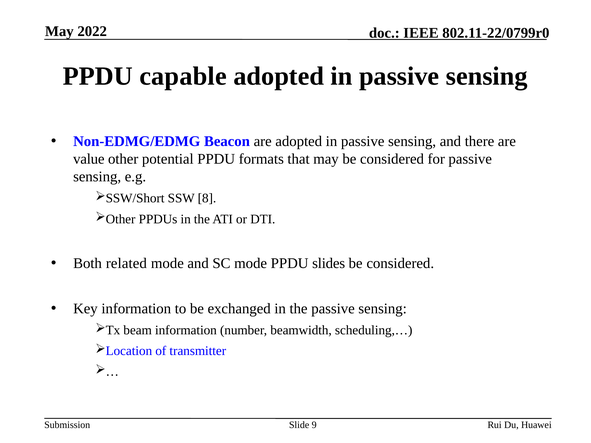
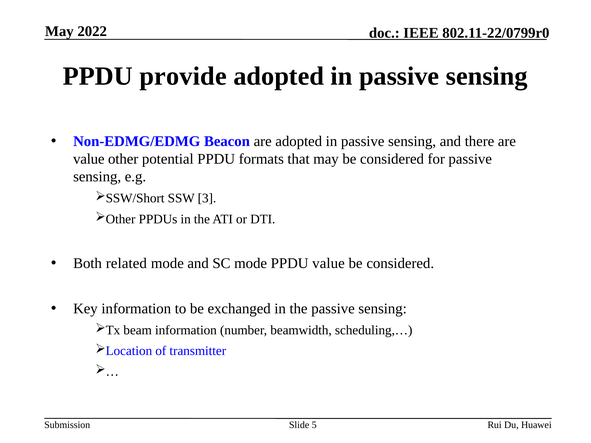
capable: capable -> provide
8: 8 -> 3
PPDU slides: slides -> value
9: 9 -> 5
